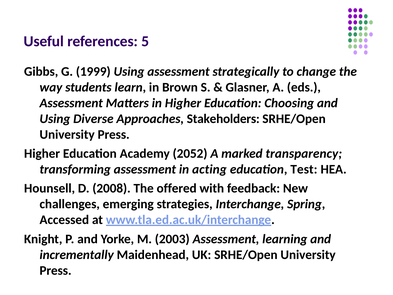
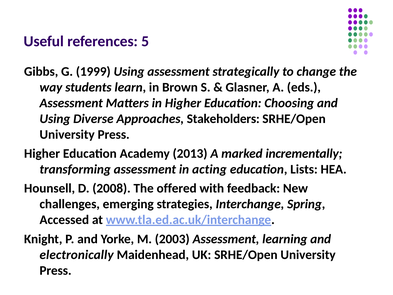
2052: 2052 -> 2013
transparency: transparency -> incrementally
Test: Test -> Lists
incrementally: incrementally -> electronically
